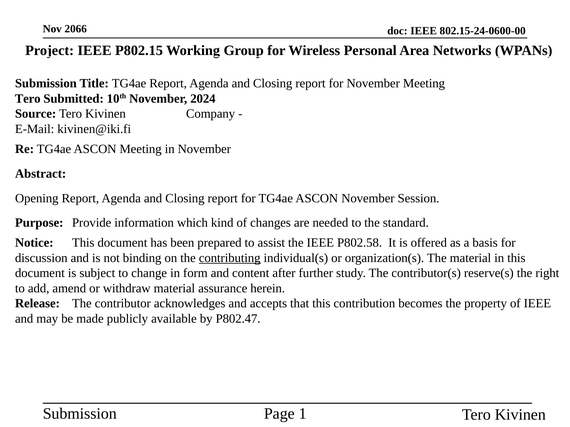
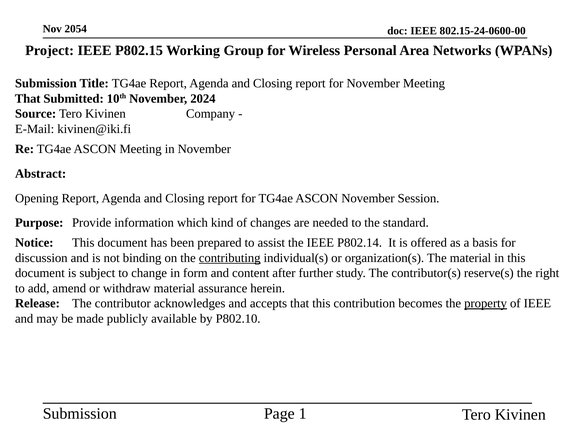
2066: 2066 -> 2054
Tero at (28, 99): Tero -> That
P802.58: P802.58 -> P802.14
property underline: none -> present
P802.47: P802.47 -> P802.10
